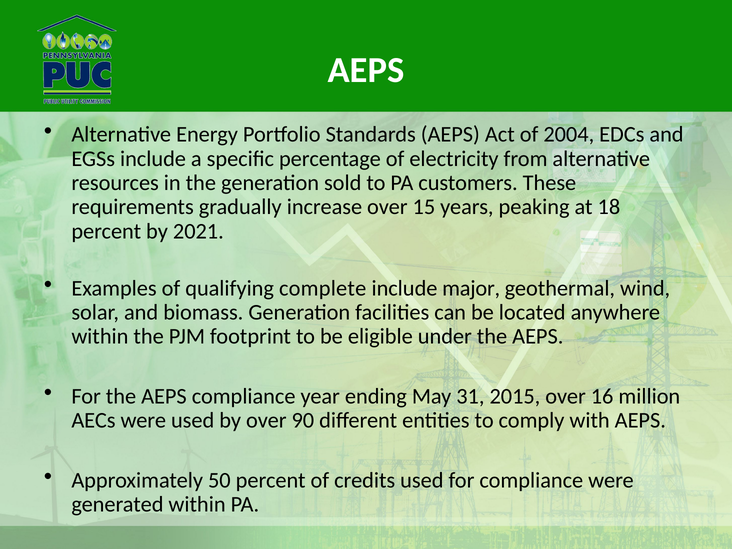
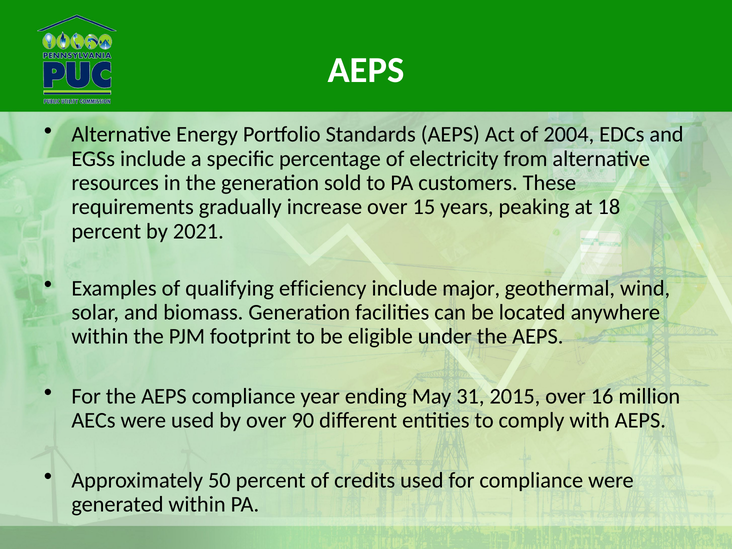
complete: complete -> efficiency
